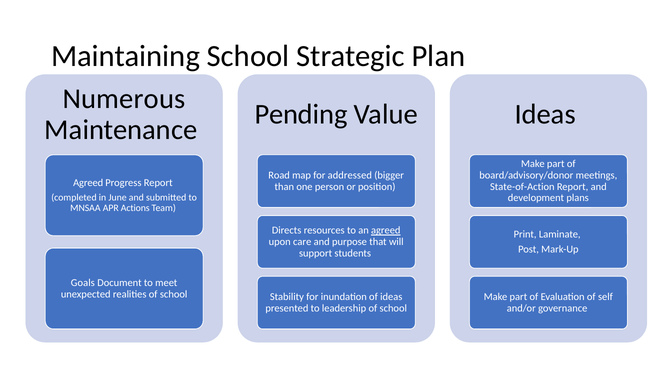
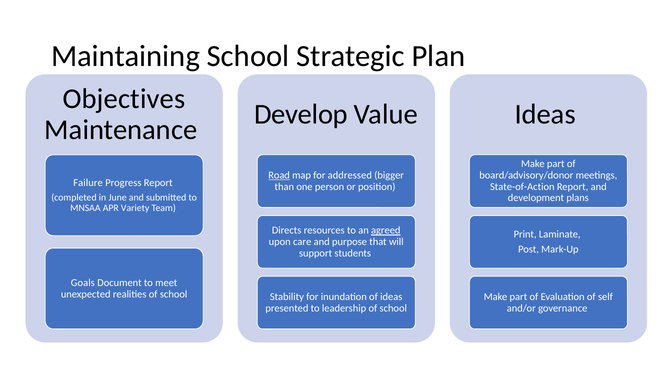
Numerous: Numerous -> Objectives
Pending: Pending -> Develop
Road underline: none -> present
Agreed at (88, 182): Agreed -> Failure
Actions: Actions -> Variety
